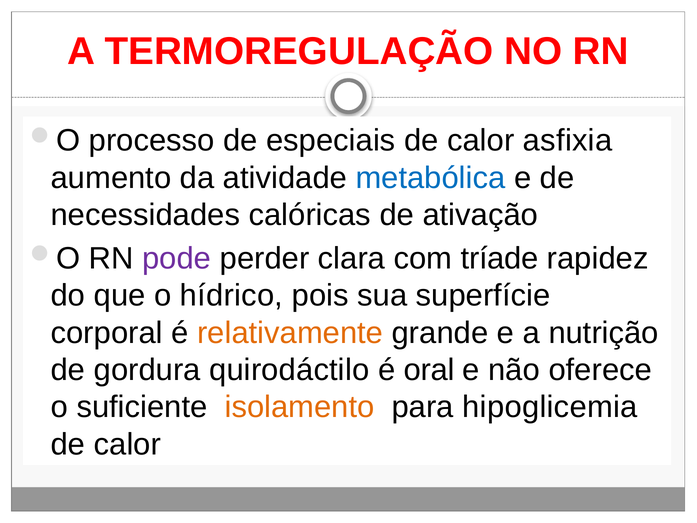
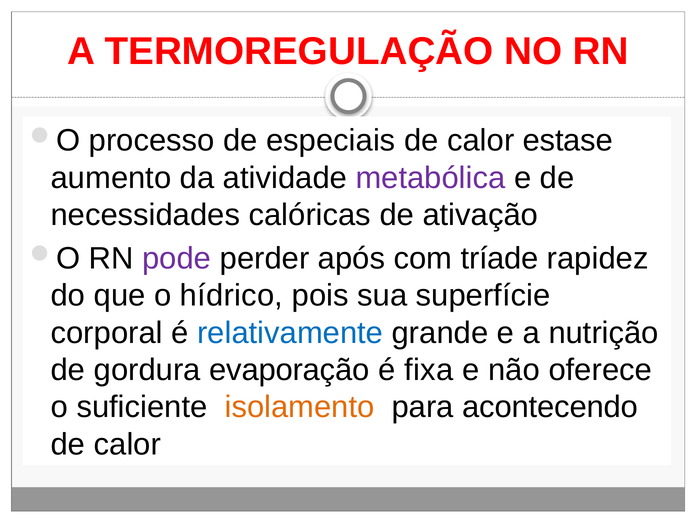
asfixia: asfixia -> estase
metabólica colour: blue -> purple
clara: clara -> após
relativamente colour: orange -> blue
quirodáctilo: quirodáctilo -> evaporação
oral: oral -> fixa
hipoglicemia: hipoglicemia -> acontecendo
